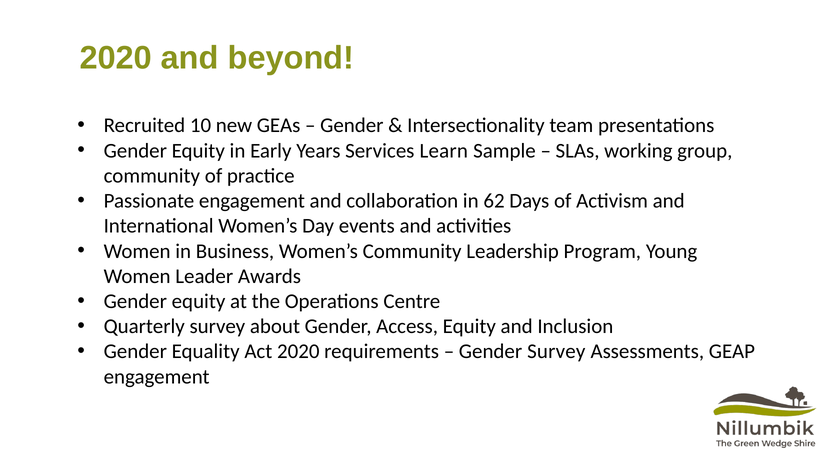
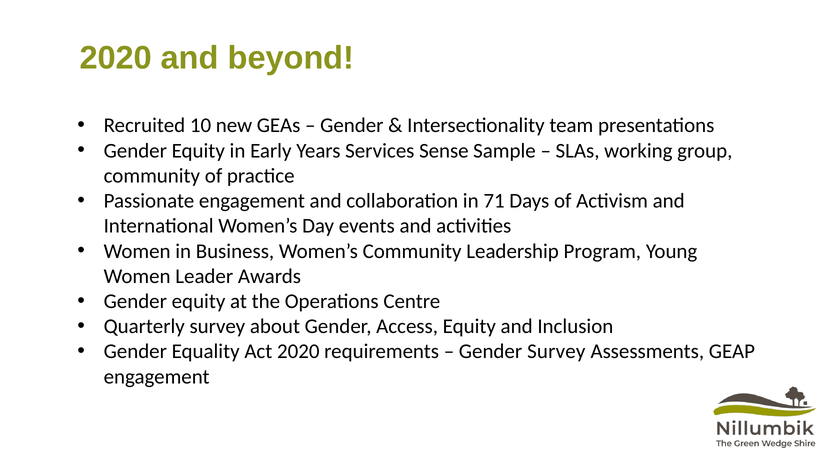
Learn: Learn -> Sense
62: 62 -> 71
